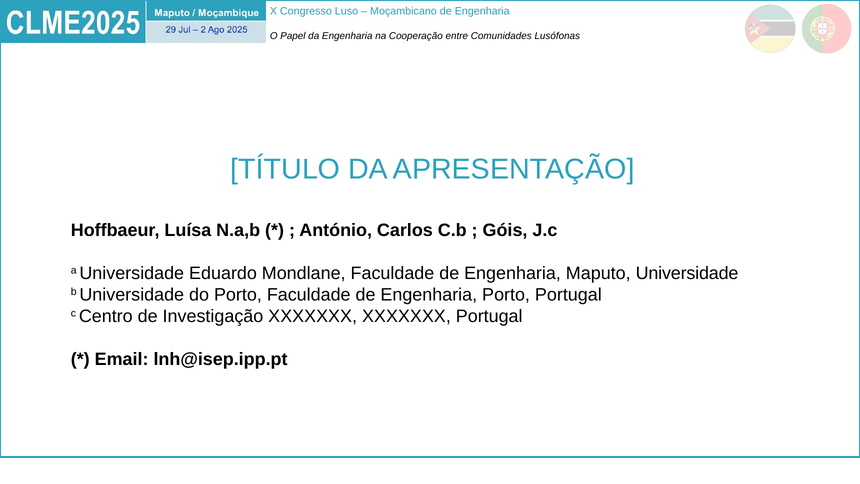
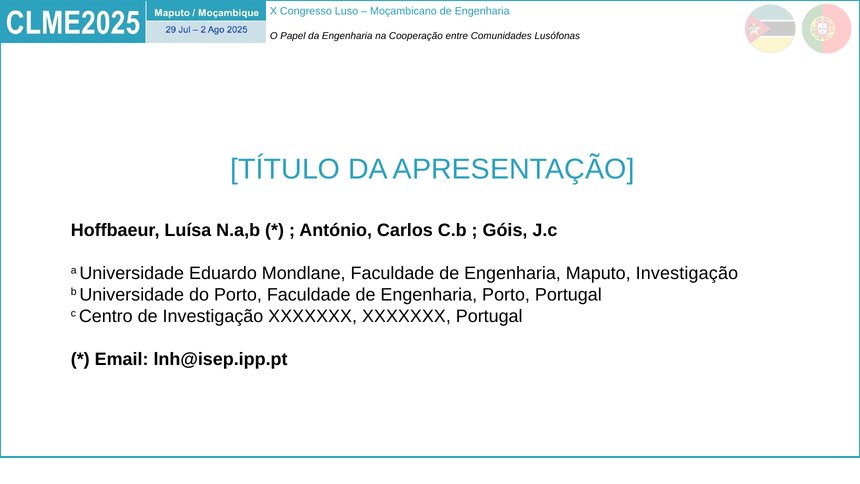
Maputo Universidade: Universidade -> Investigação
